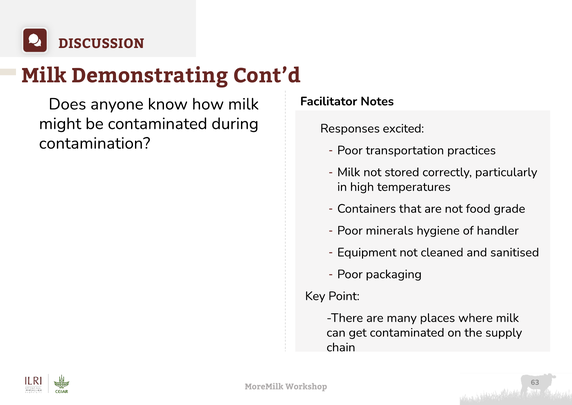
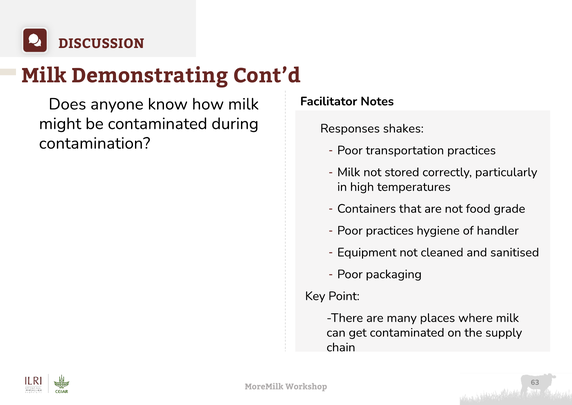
excited: excited -> shakes
Poor minerals: minerals -> practices
